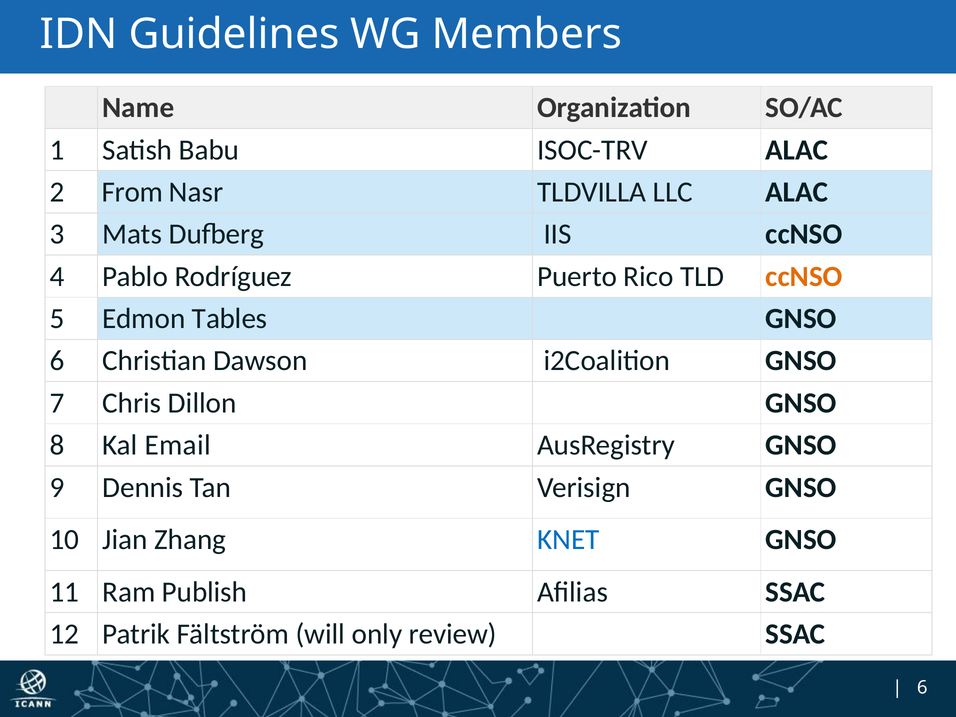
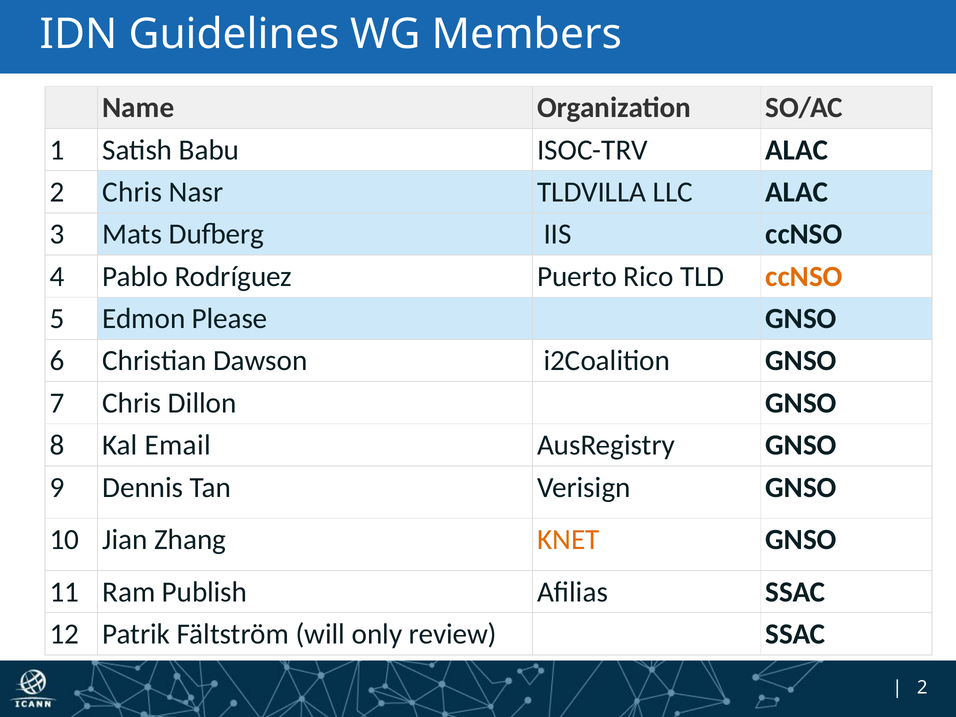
2 From: From -> Chris
Tables: Tables -> Please
KNET colour: blue -> orange
6 at (922, 688): 6 -> 2
